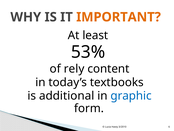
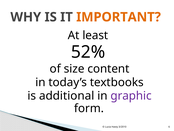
53%: 53% -> 52%
rely: rely -> size
graphic colour: blue -> purple
